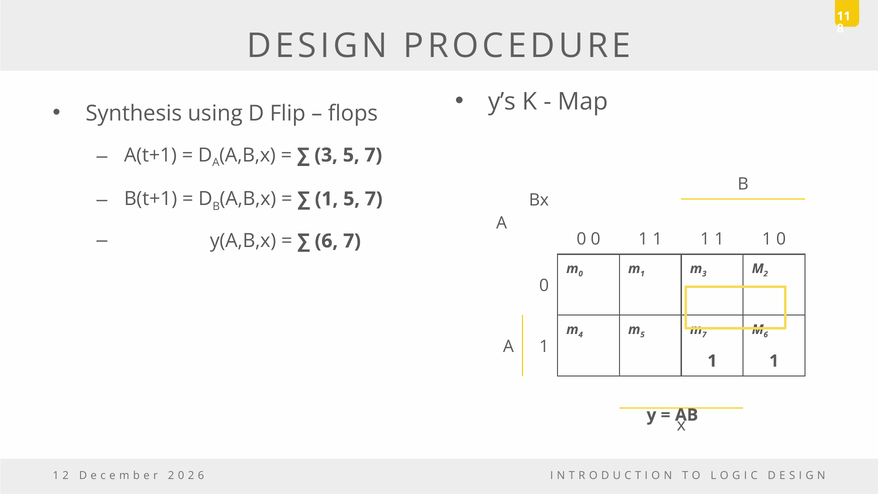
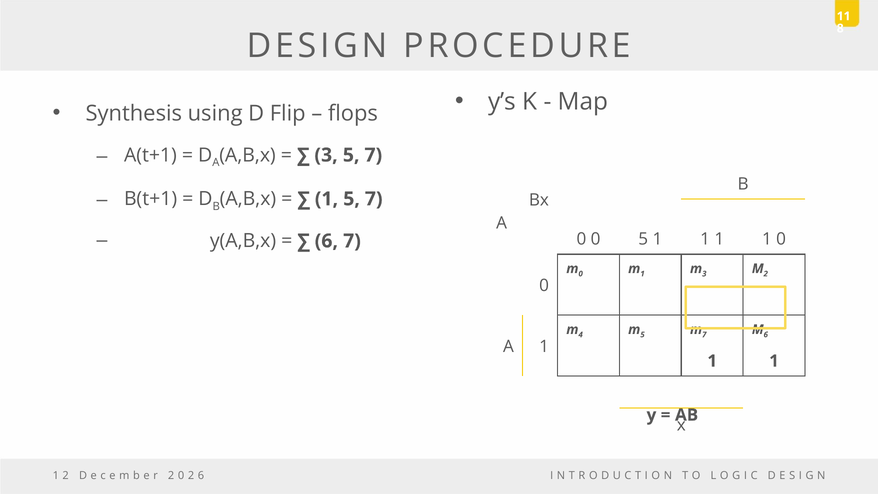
0 1: 1 -> 5
